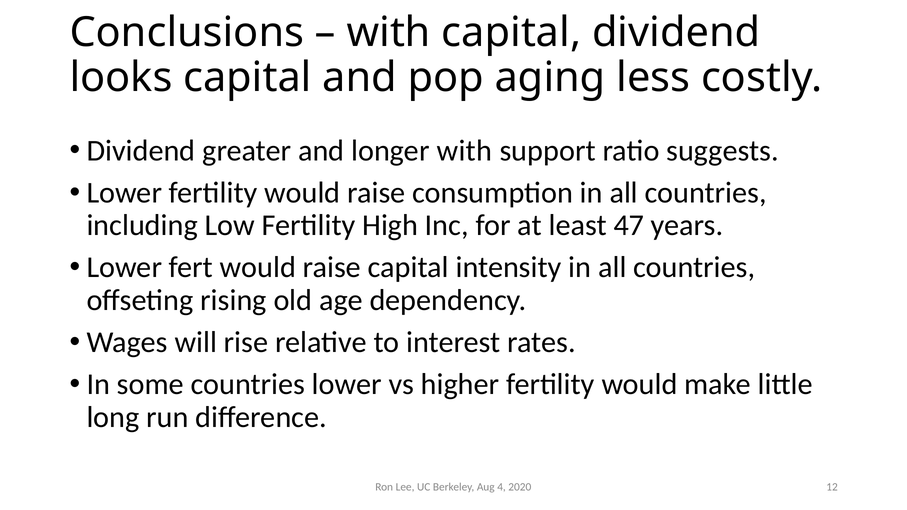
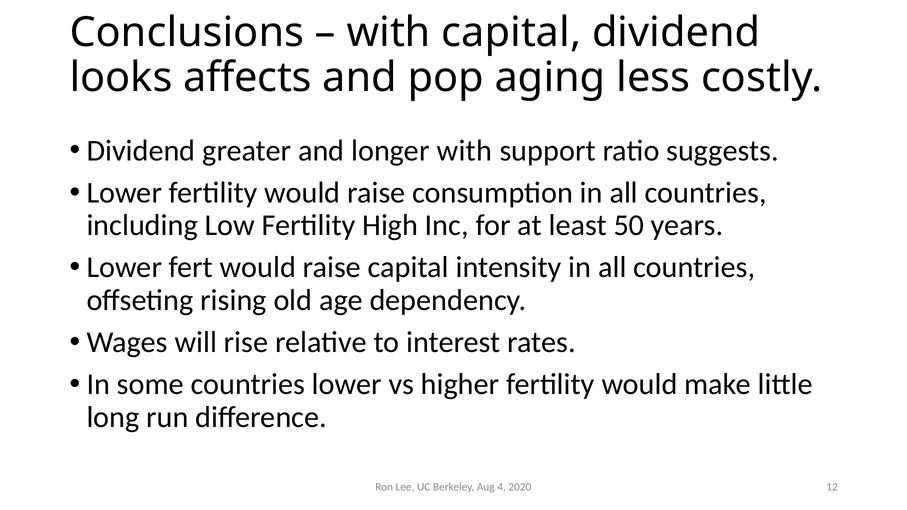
looks capital: capital -> affects
47: 47 -> 50
